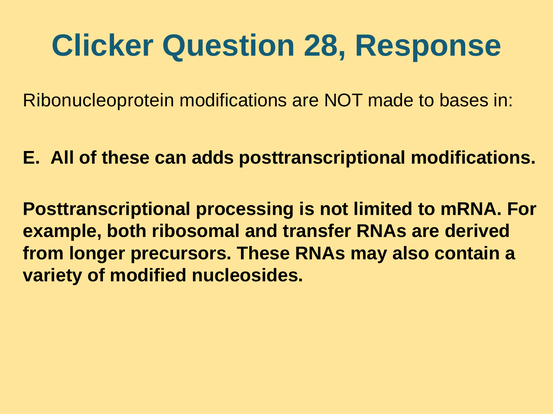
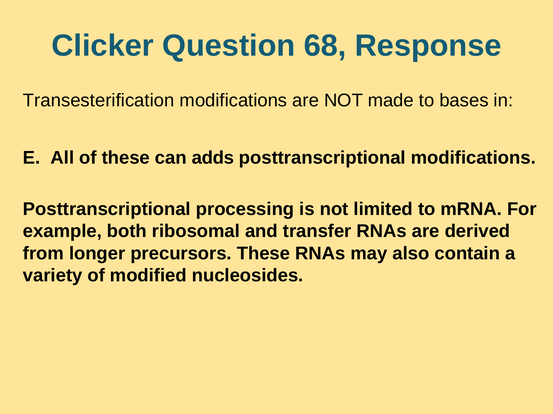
28: 28 -> 68
Ribonucleoprotein: Ribonucleoprotein -> Transesterification
